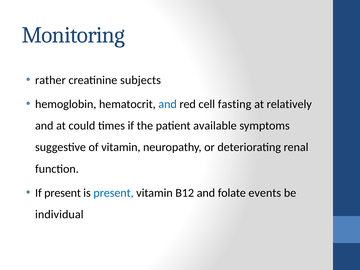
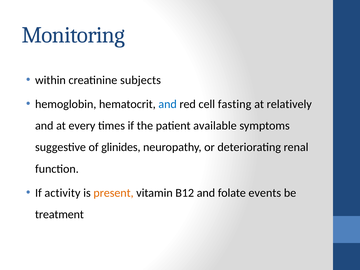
rather: rather -> within
could: could -> every
of vitamin: vitamin -> glinides
If present: present -> activity
present at (114, 193) colour: blue -> orange
individual: individual -> treatment
